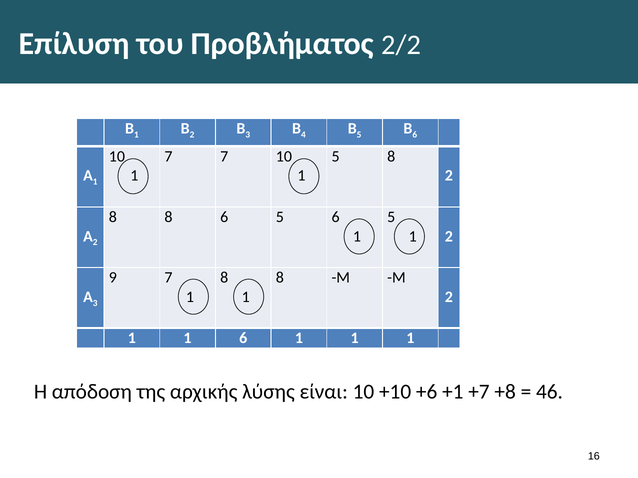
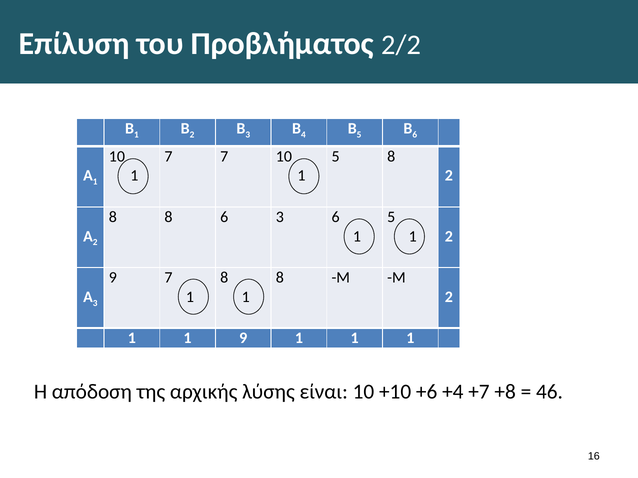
6 5: 5 -> 3
1 6: 6 -> 9
+1: +1 -> +4
